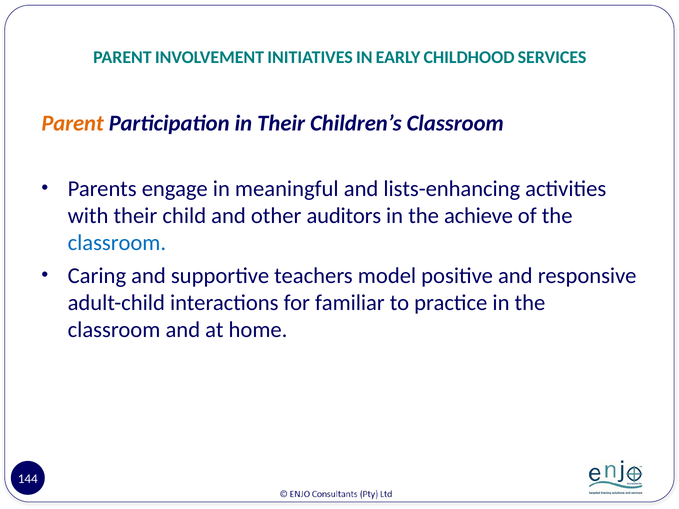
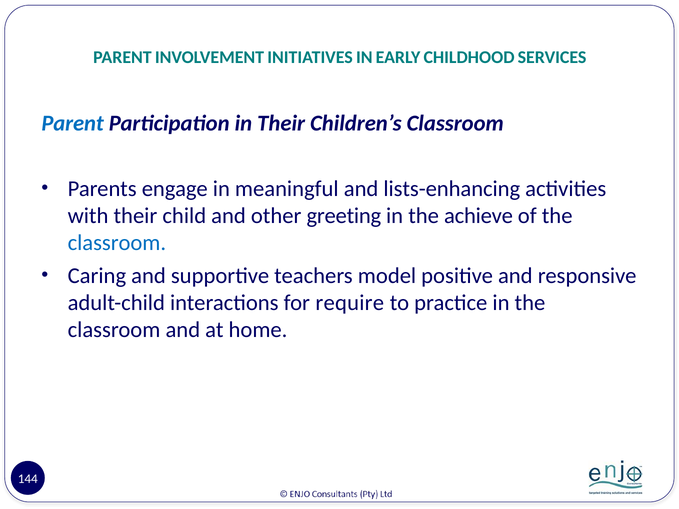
Parent at (73, 123) colour: orange -> blue
auditors: auditors -> greeting
familiar: familiar -> require
